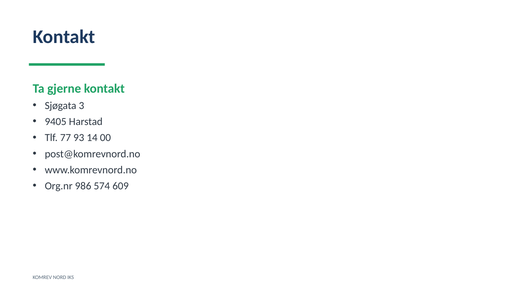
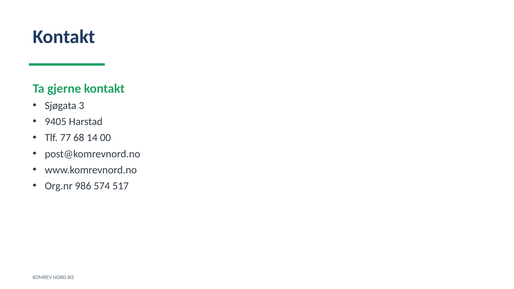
93: 93 -> 68
609: 609 -> 517
